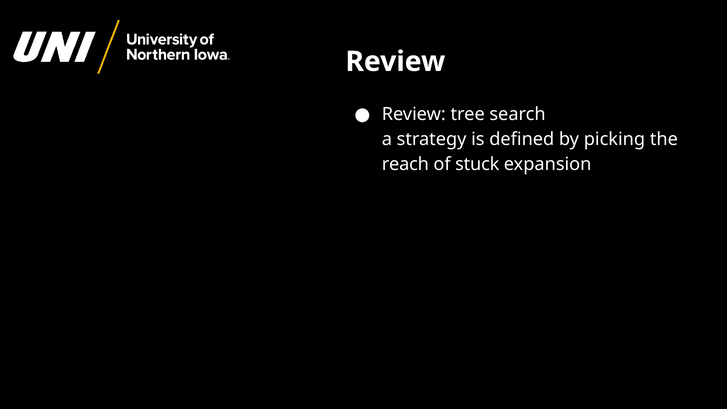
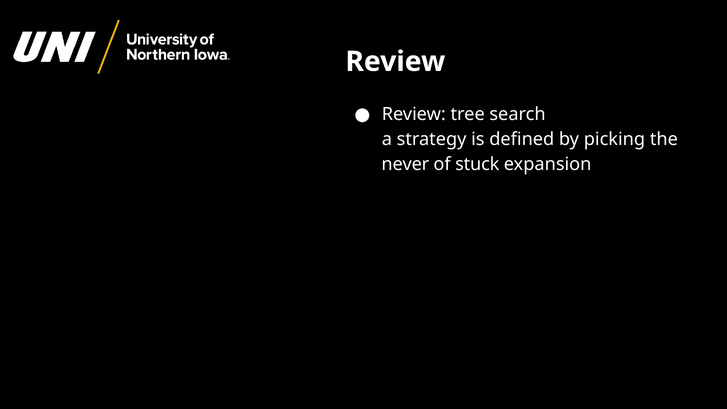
reach: reach -> never
